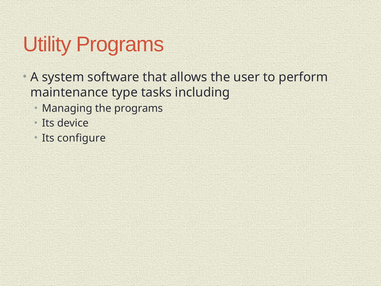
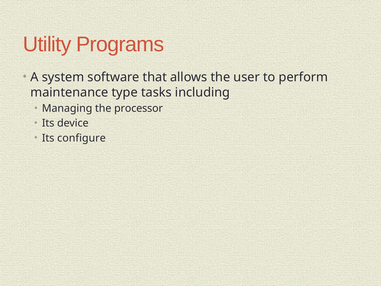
the programs: programs -> processor
